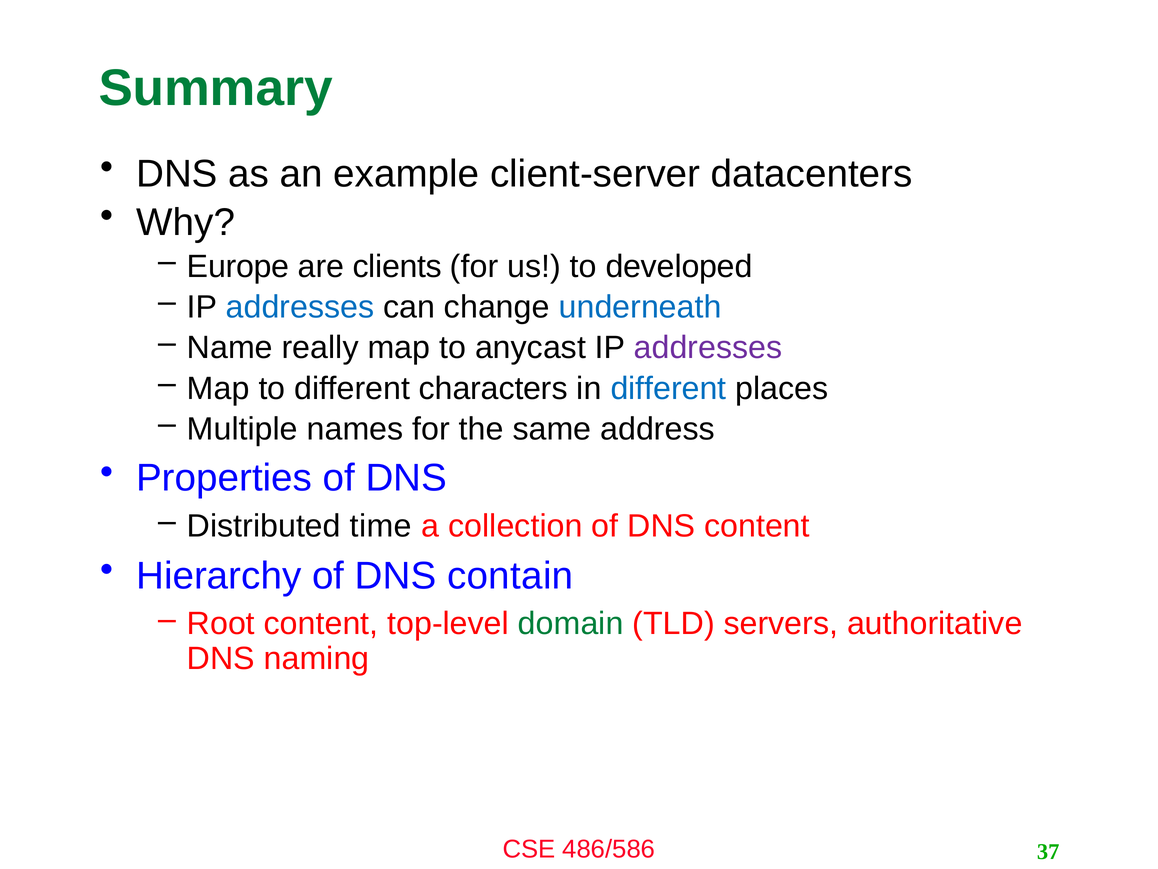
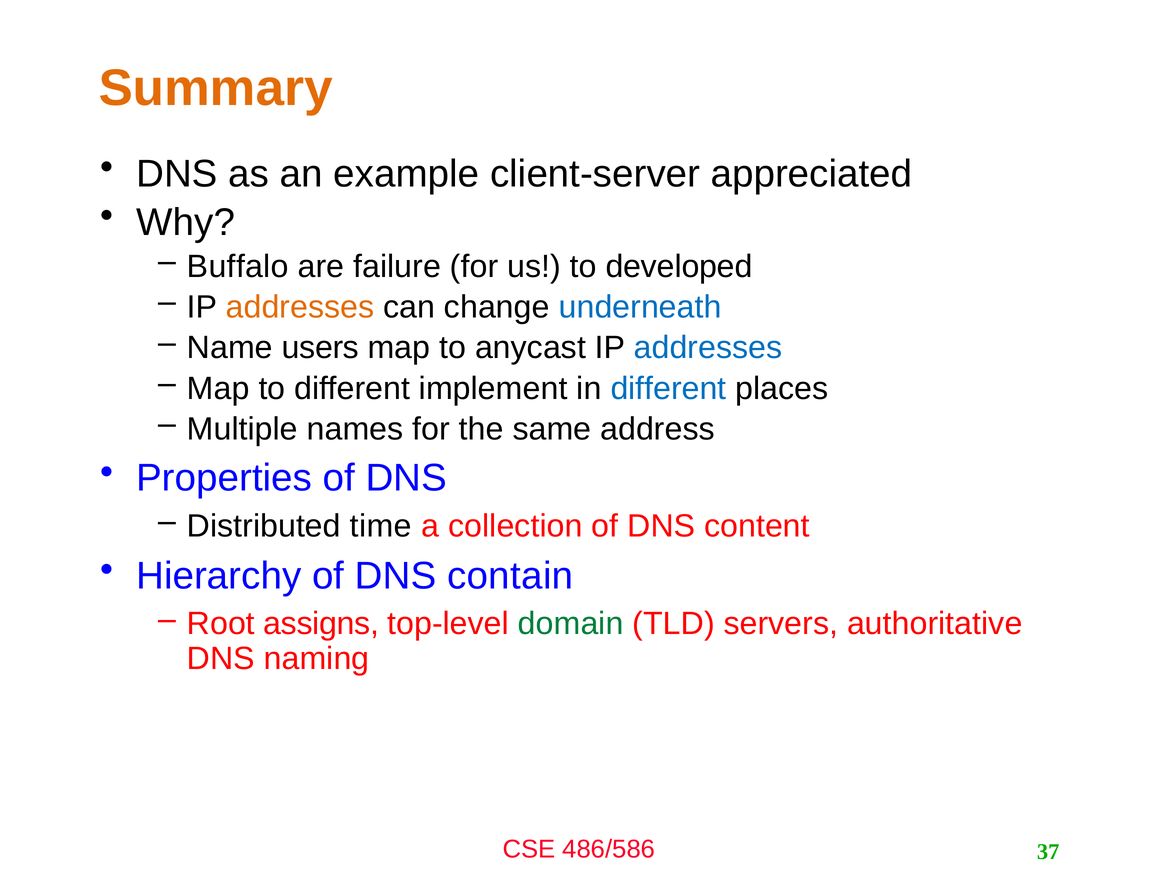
Summary colour: green -> orange
datacenters: datacenters -> appreciated
Europe: Europe -> Buffalo
clients: clients -> failure
addresses at (300, 307) colour: blue -> orange
really: really -> users
addresses at (708, 348) colour: purple -> blue
characters: characters -> implement
Root content: content -> assigns
